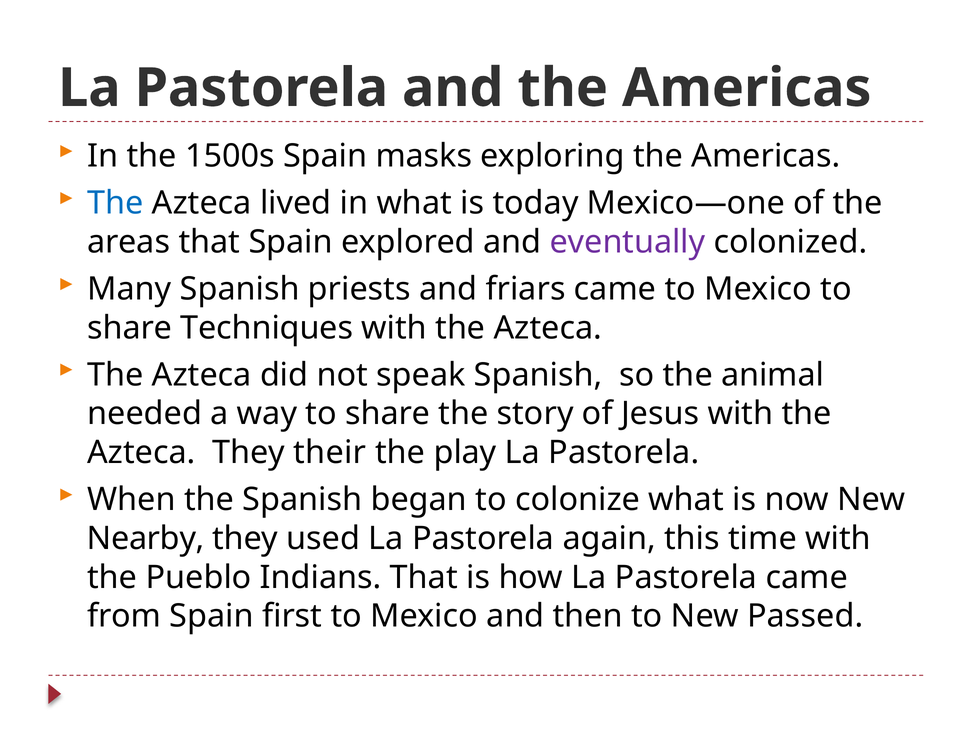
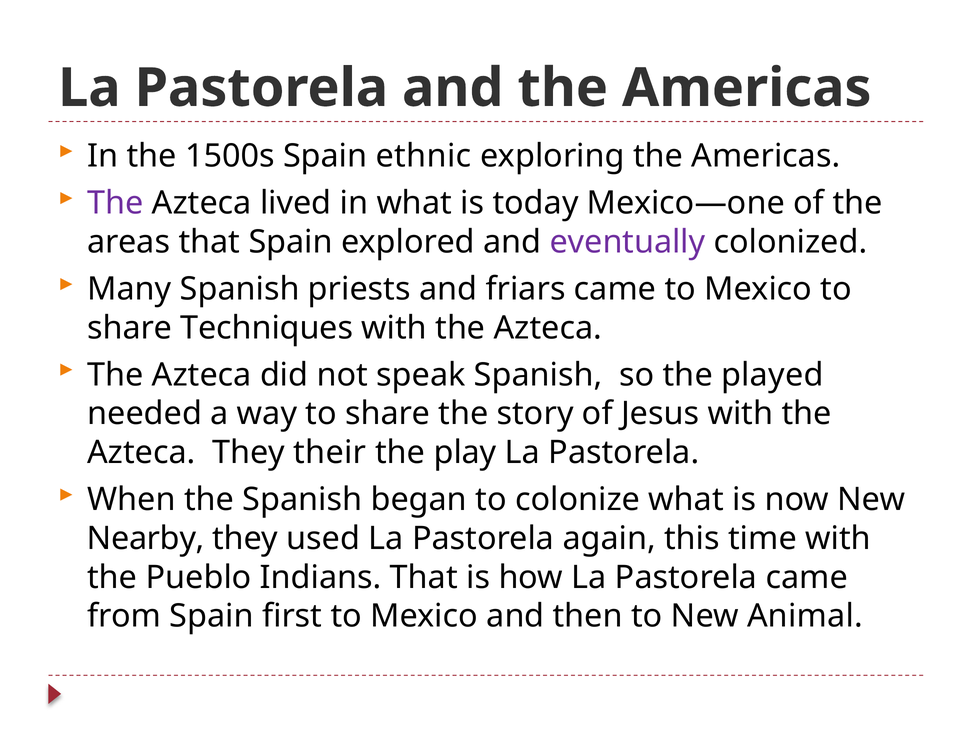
masks: masks -> ethnic
The at (115, 203) colour: blue -> purple
animal: animal -> played
Passed: Passed -> Animal
